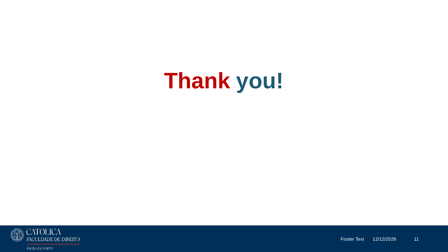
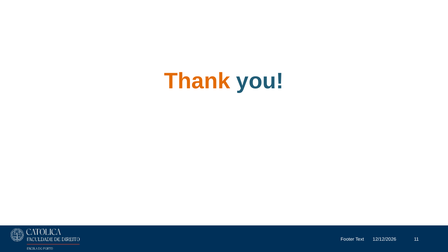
Thank colour: red -> orange
